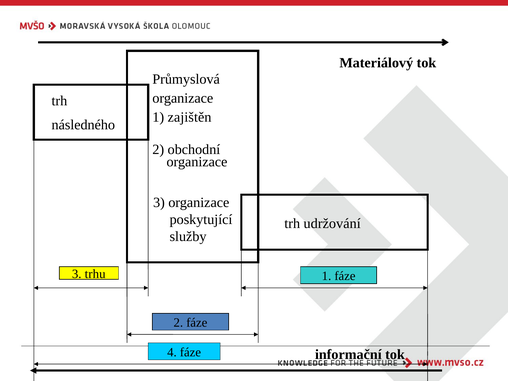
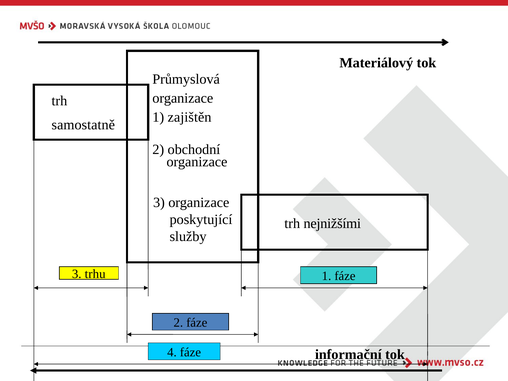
následného: následného -> samostatně
udržování: udržování -> nejnižšími
